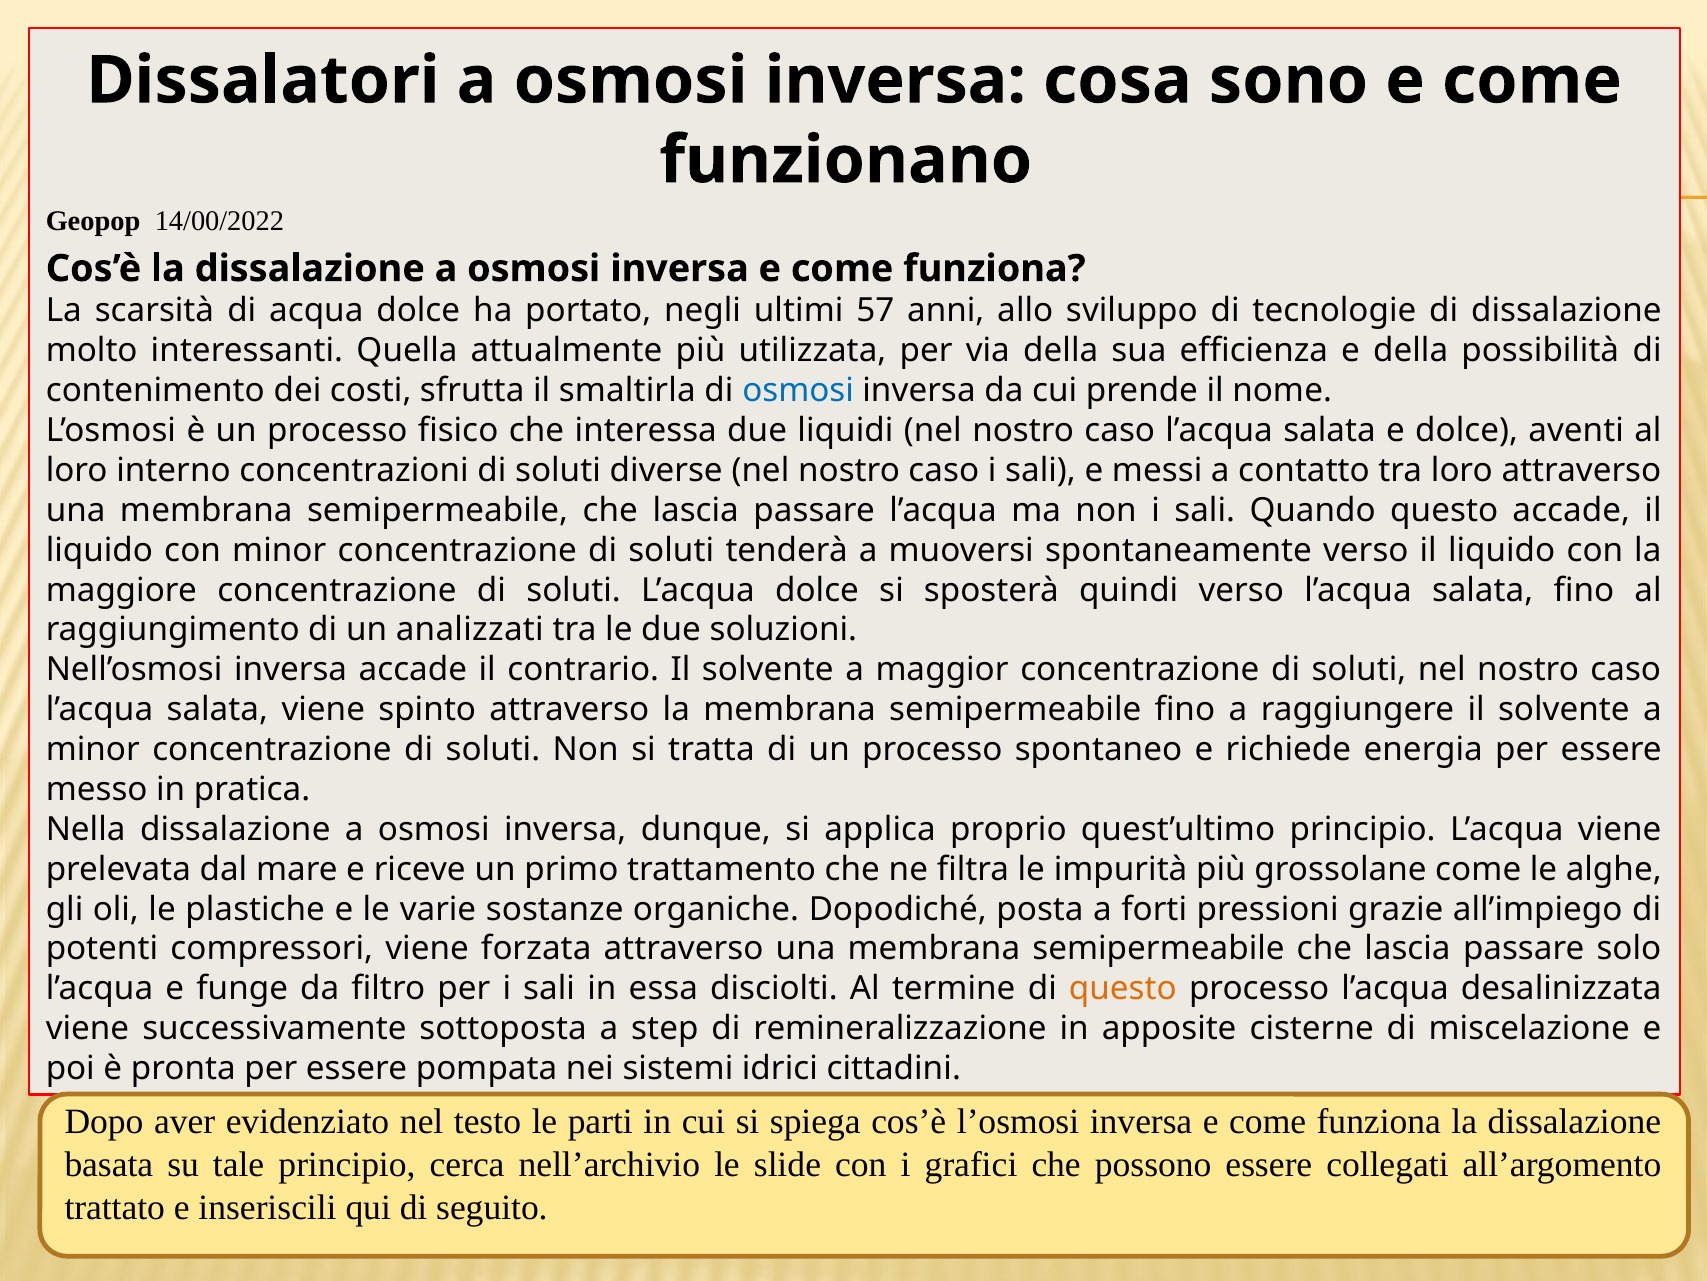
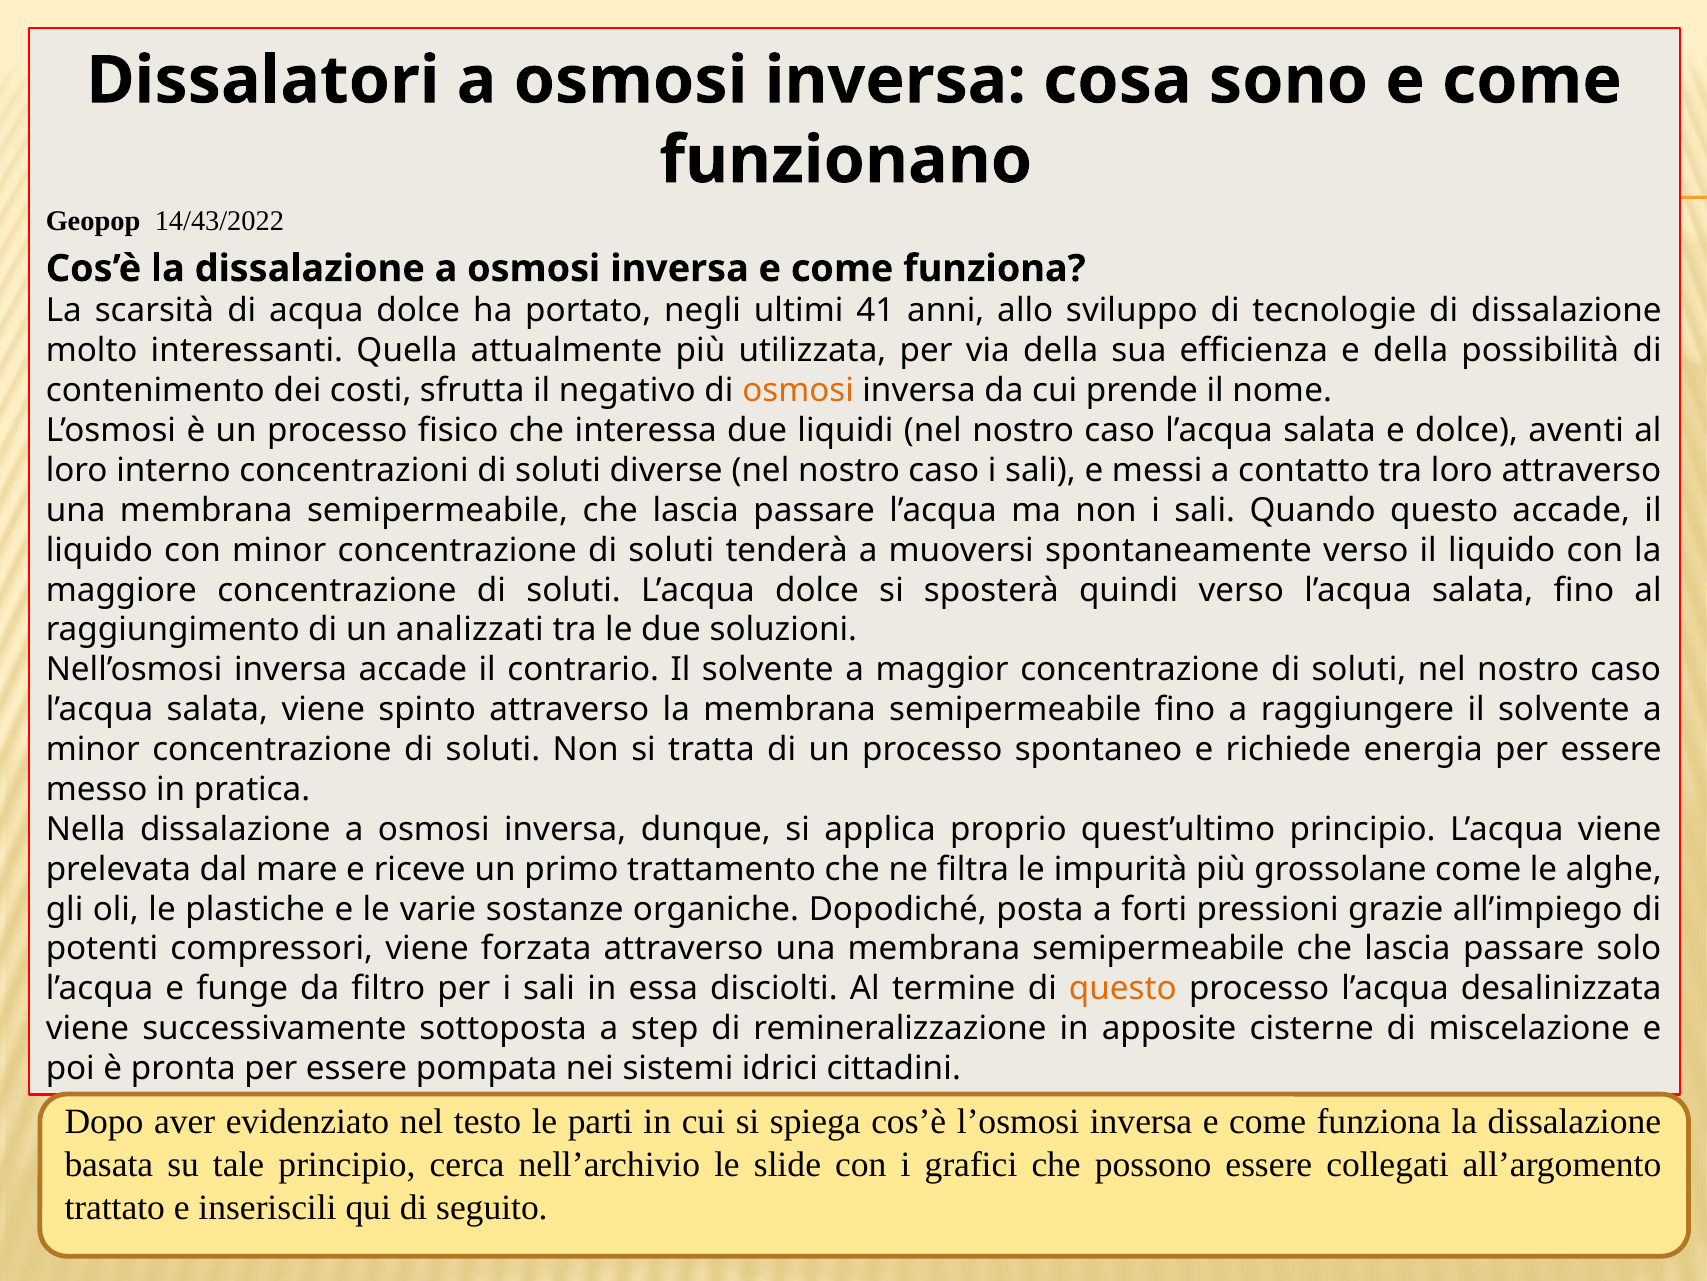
14/00/2022: 14/00/2022 -> 14/43/2022
57: 57 -> 41
smaltirla: smaltirla -> negativo
osmosi at (798, 391) colour: blue -> orange
